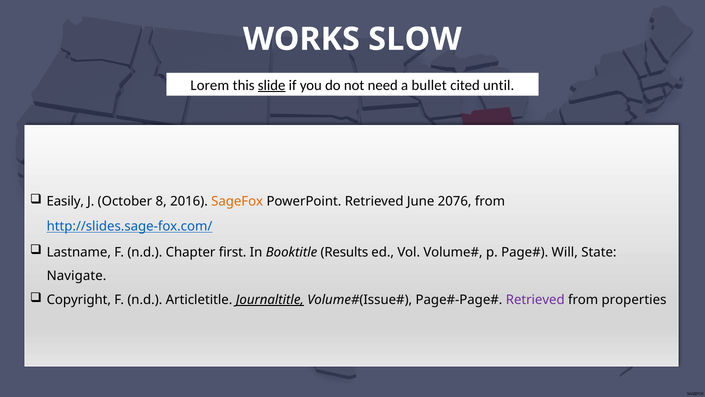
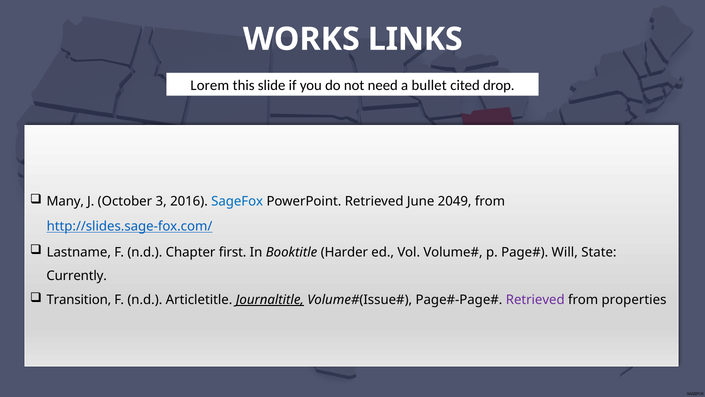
SLOW: SLOW -> LINKS
slide underline: present -> none
until: until -> drop
Easily: Easily -> Many
8: 8 -> 3
SageFox colour: orange -> blue
2076: 2076 -> 2049
Results: Results -> Harder
Navigate: Navigate -> Currently
Copyright: Copyright -> Transition
